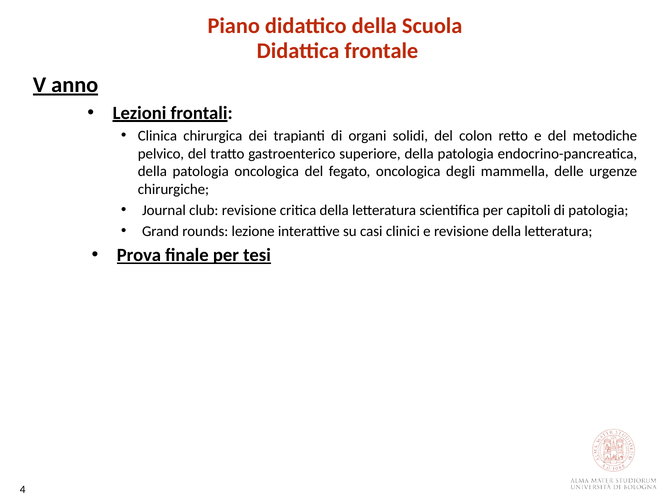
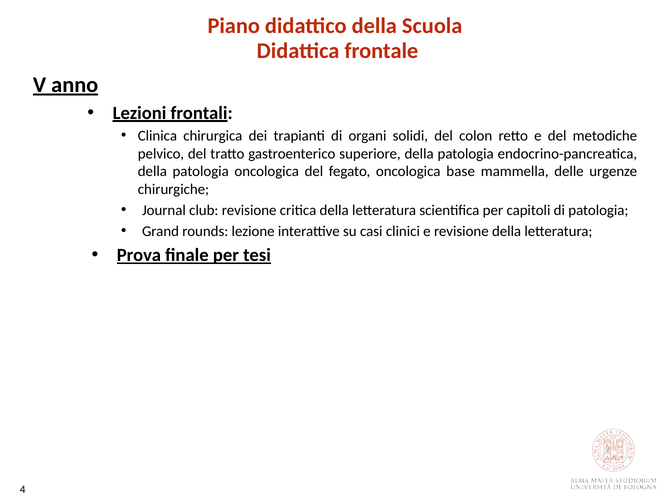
degli: degli -> base
